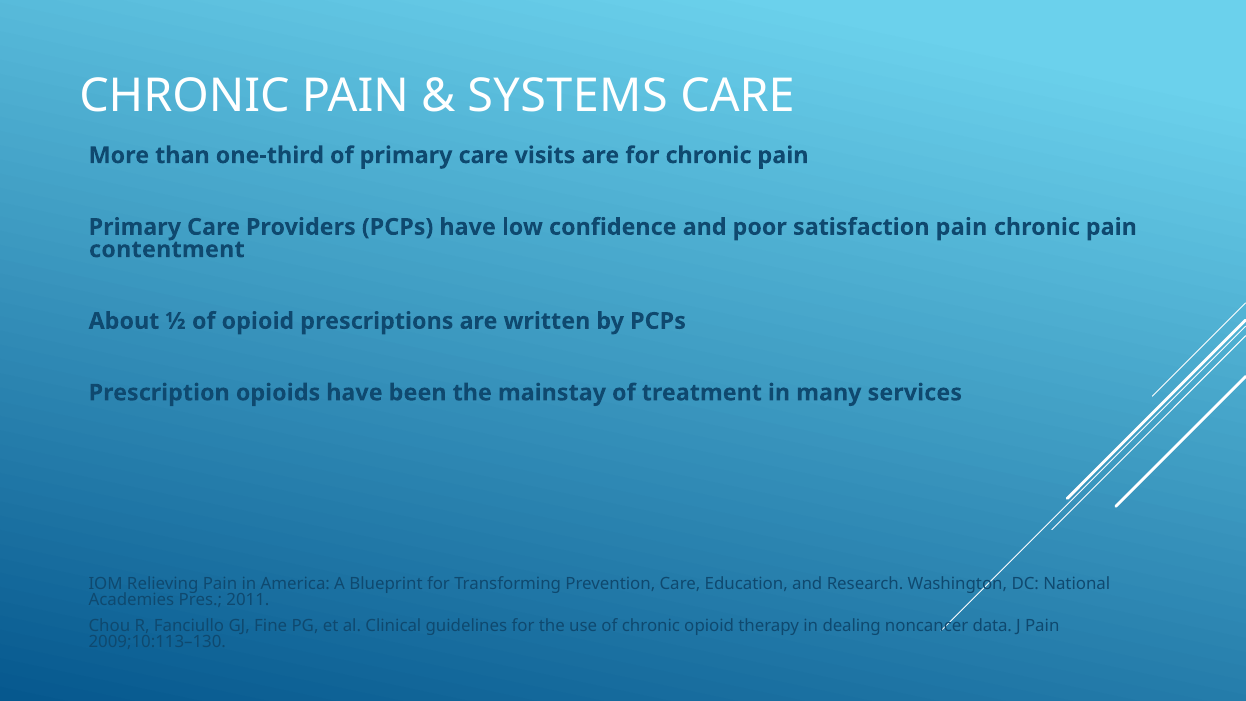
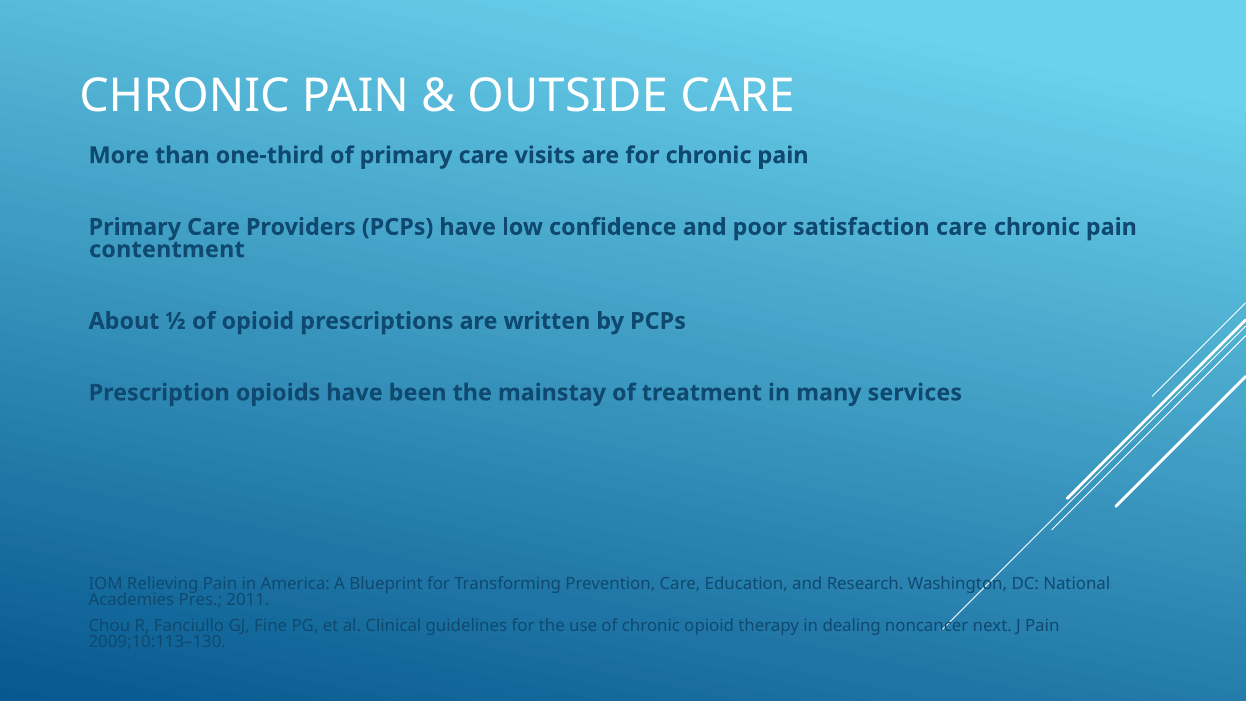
SYSTEMS: SYSTEMS -> OUTSIDE
satisfaction pain: pain -> care
data: data -> next
